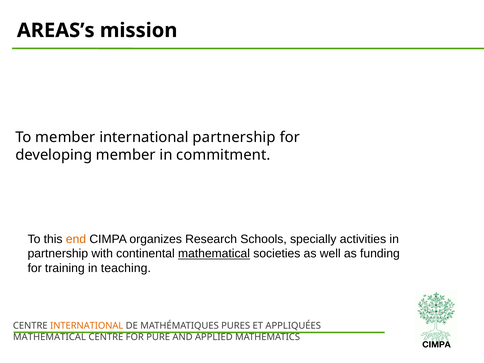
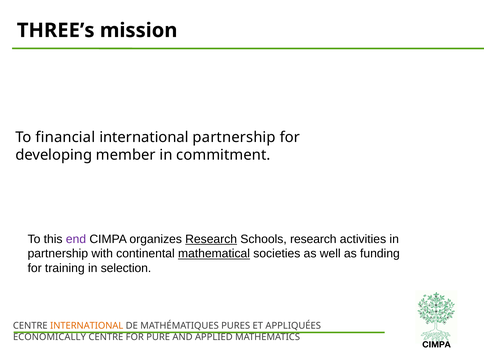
AREAS’s: AREAS’s -> THREE’s
To member: member -> financial
end colour: orange -> purple
Research at (211, 239) underline: none -> present
Schools specially: specially -> research
teaching: teaching -> selection
MATHEMATICAL at (49, 337): MATHEMATICAL -> ECONOMICALLY
